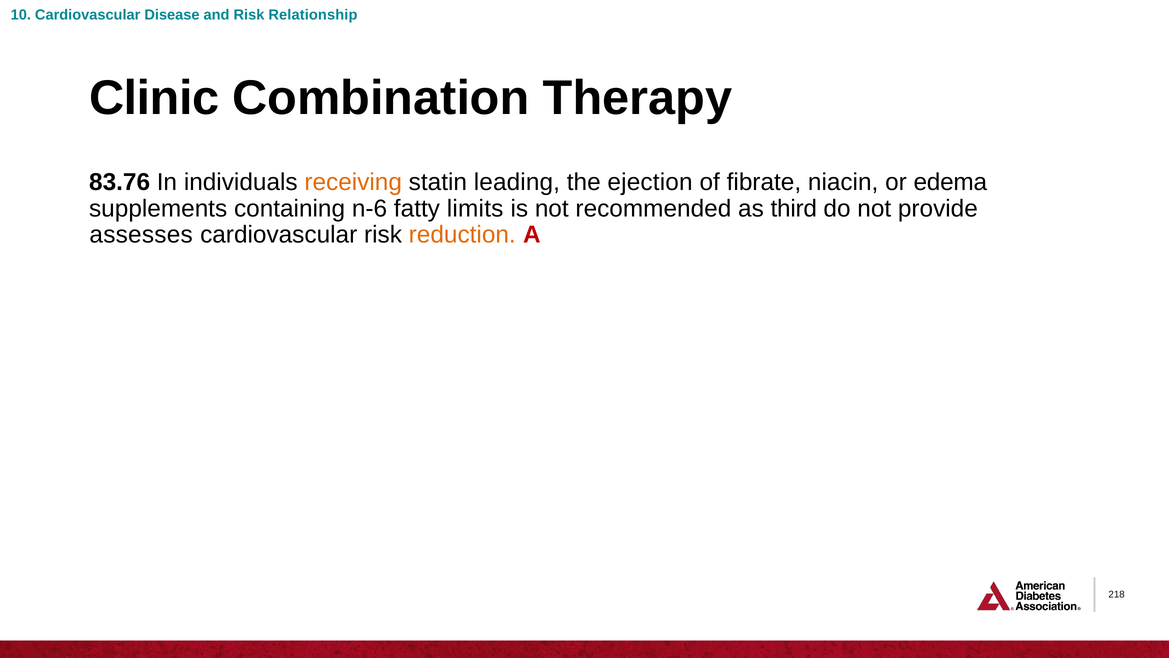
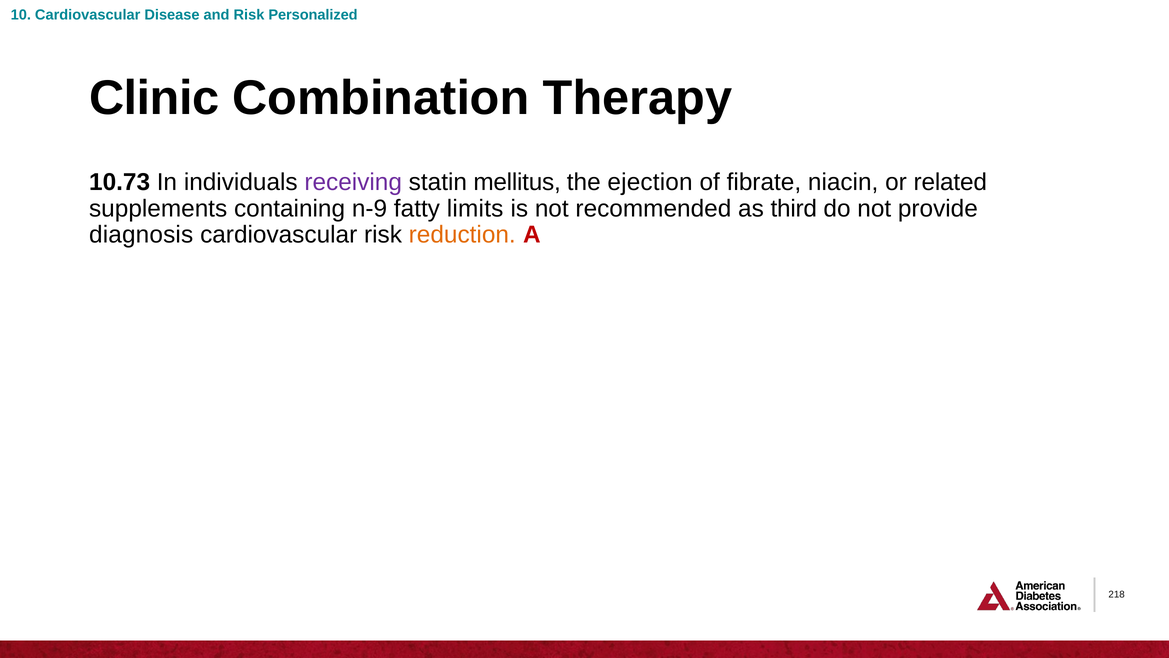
Relationship: Relationship -> Personalized
83.76: 83.76 -> 10.73
receiving colour: orange -> purple
leading: leading -> mellitus
edema: edema -> related
n-6: n-6 -> n-9
assesses: assesses -> diagnosis
